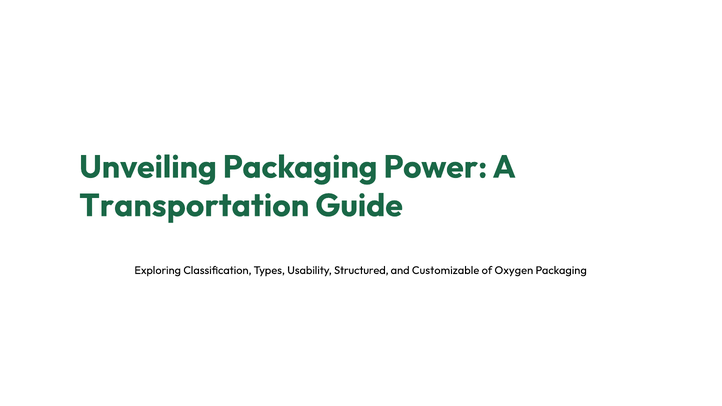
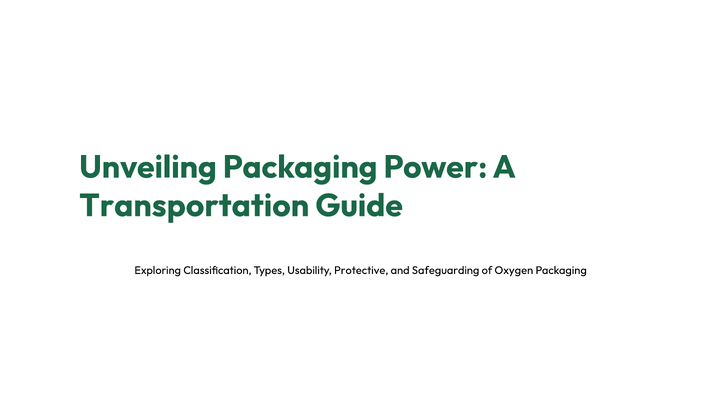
Structured: Structured -> Protective
Customizable: Customizable -> Safeguarding
